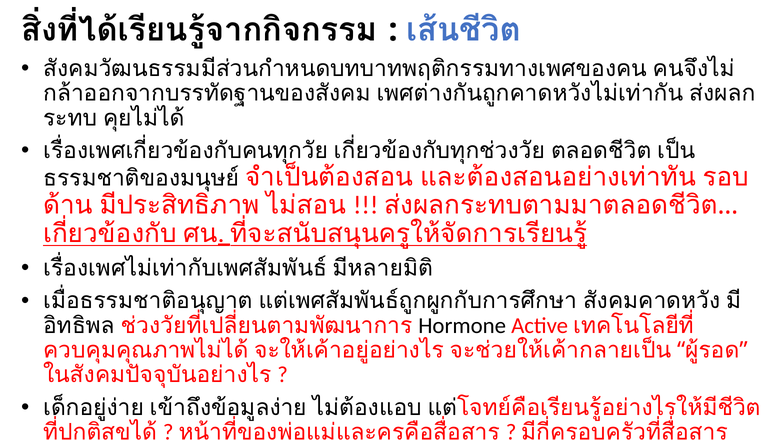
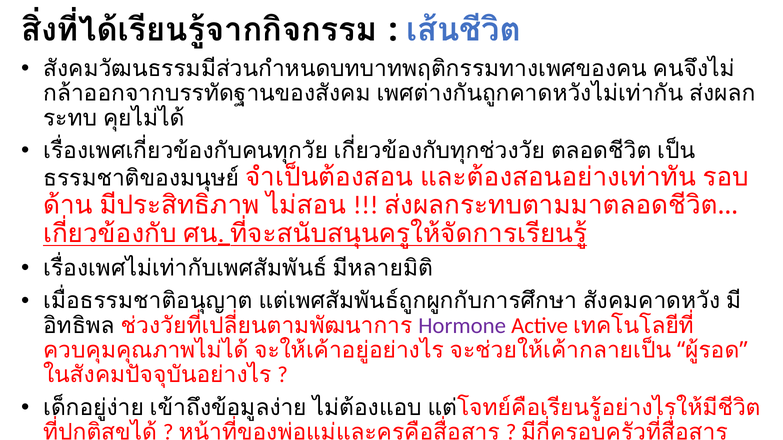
Hormone colour: black -> purple
